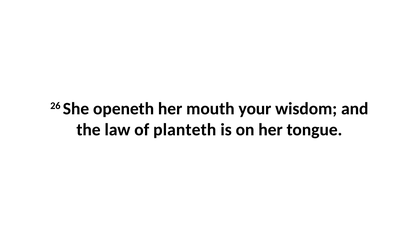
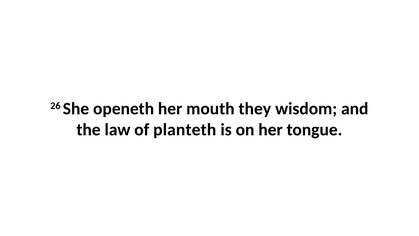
your: your -> they
